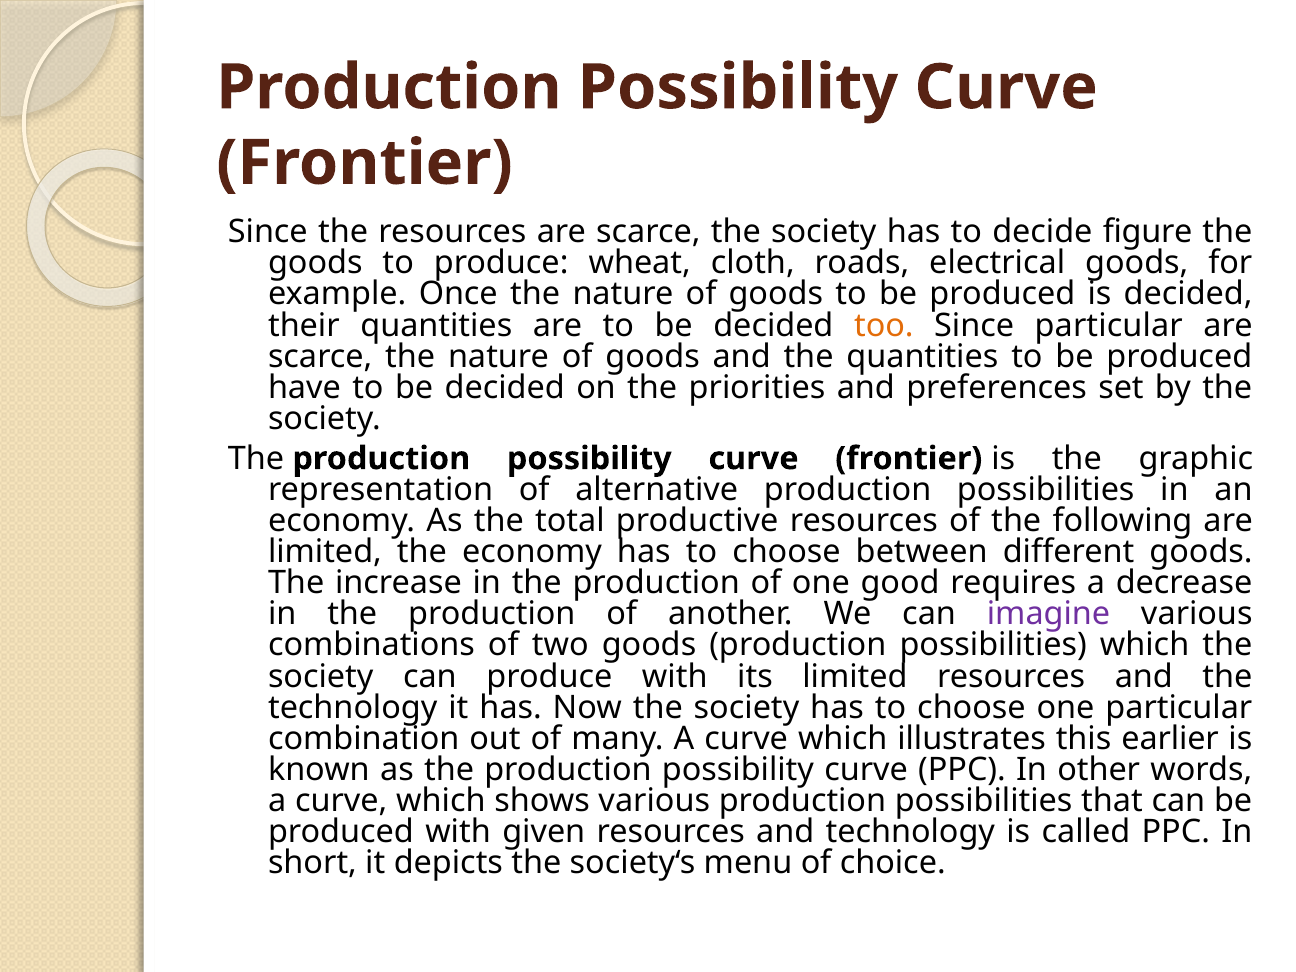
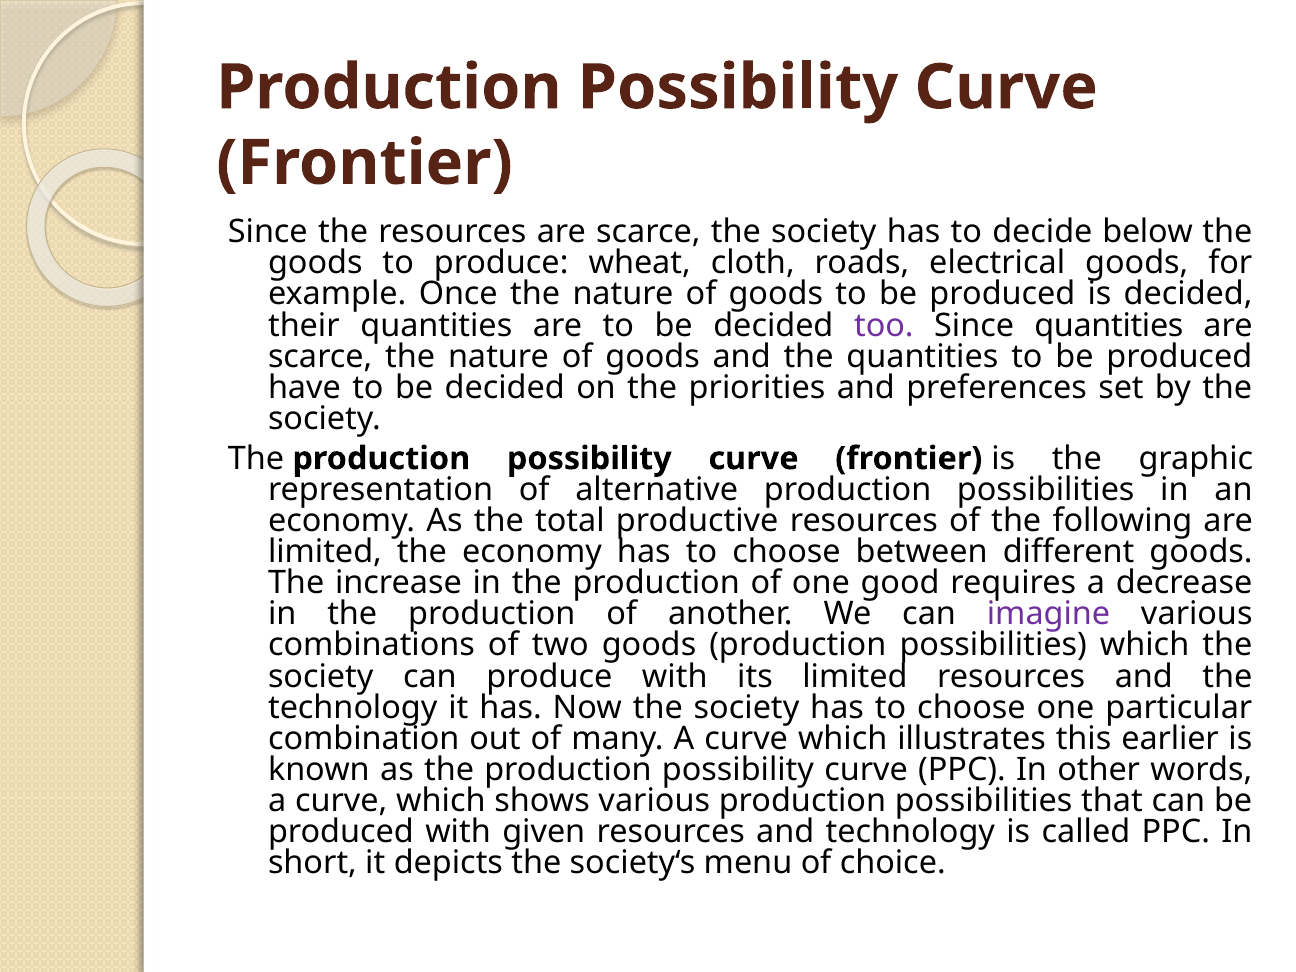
figure: figure -> below
too colour: orange -> purple
Since particular: particular -> quantities
